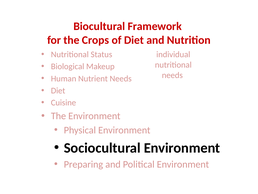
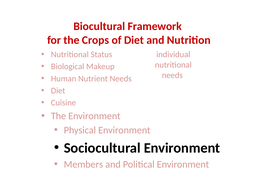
Preparing: Preparing -> Members
